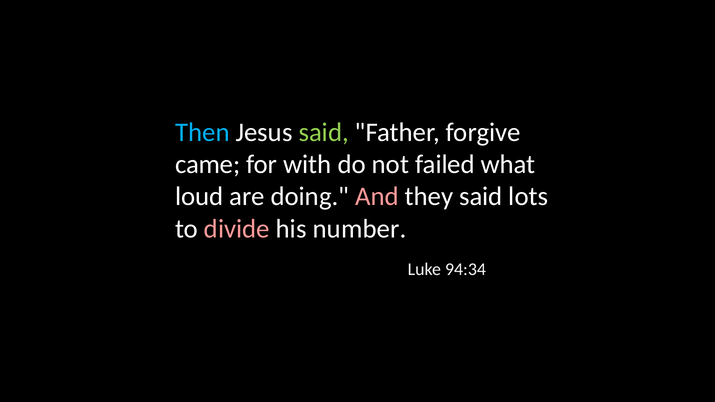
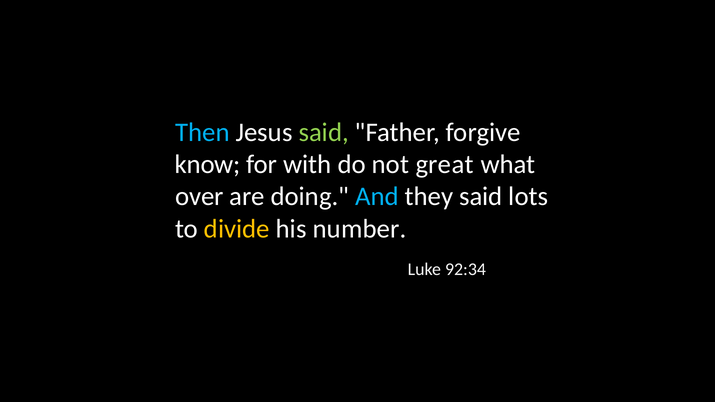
came: came -> know
failed: failed -> great
loud: loud -> over
And colour: pink -> light blue
divide colour: pink -> yellow
94:34: 94:34 -> 92:34
